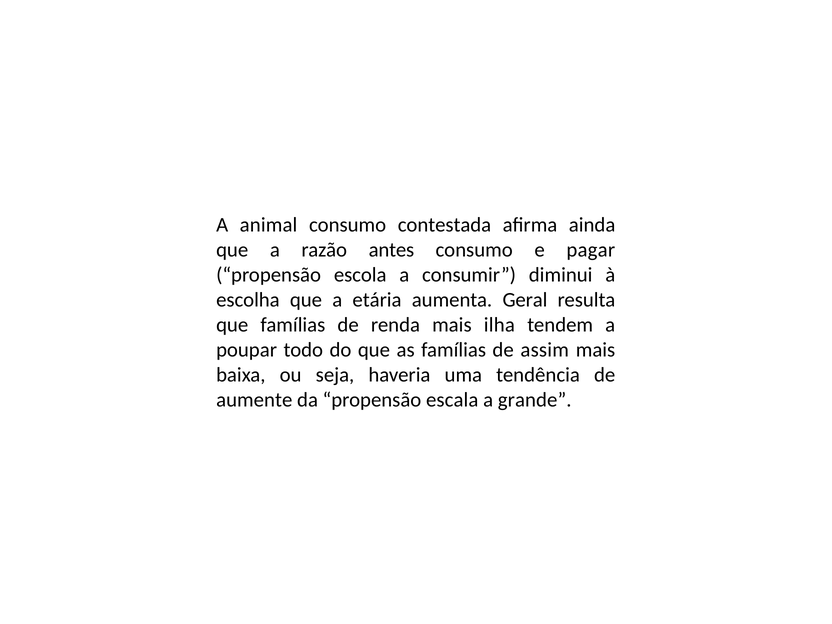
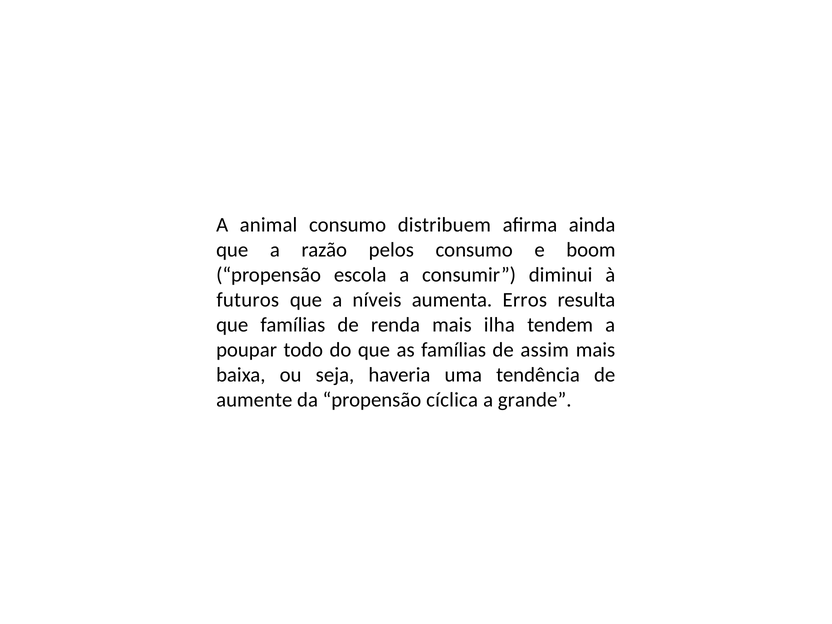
contestada: contestada -> distribuem
antes: antes -> pelos
pagar: pagar -> boom
escolha: escolha -> futuros
etária: etária -> níveis
Geral: Geral -> Erros
escala: escala -> cíclica
